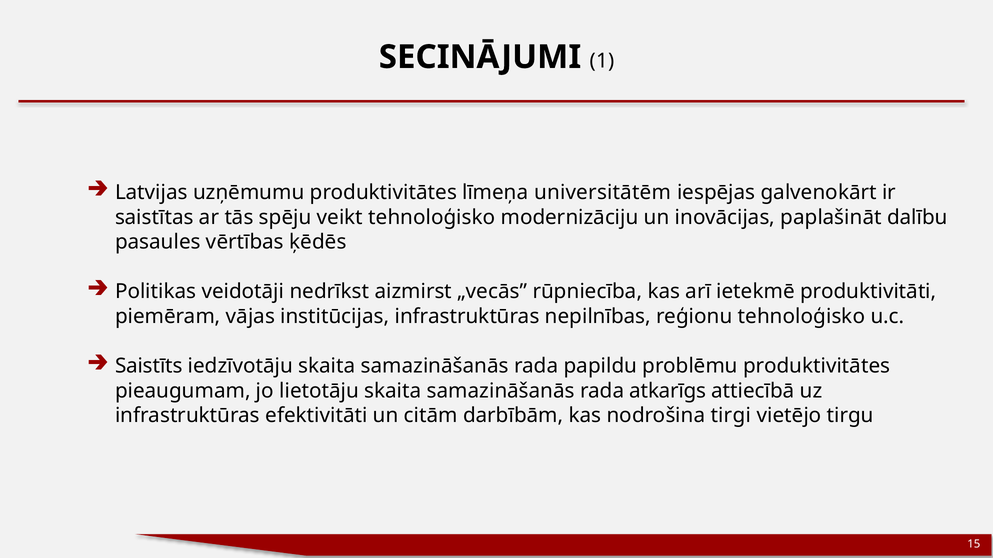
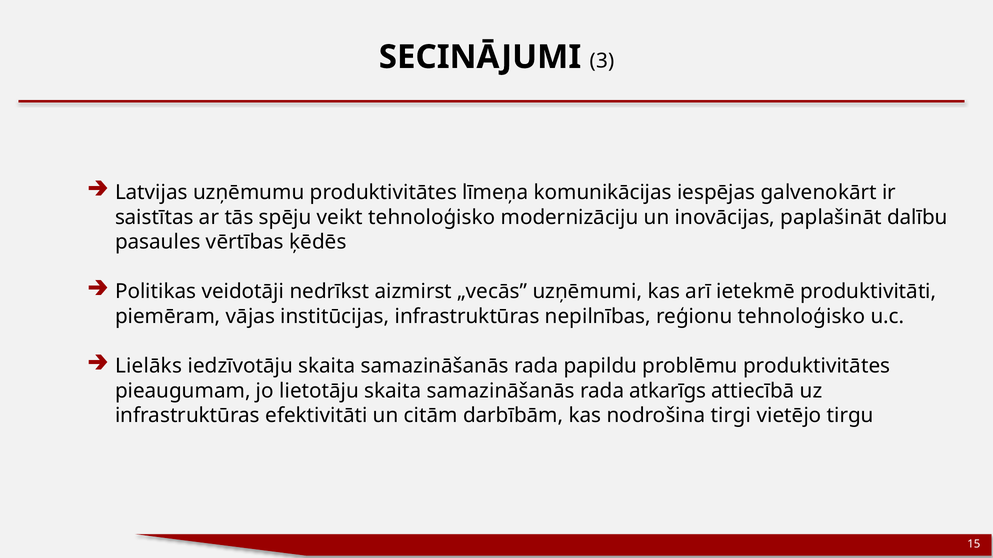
1: 1 -> 3
universitātēm: universitātēm -> komunikācijas
rūpniecība: rūpniecība -> uzņēmumi
Saistīts: Saistīts -> Lielāks
